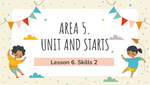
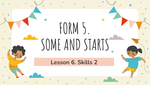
AREA: AREA -> FORM
UNIT: UNIT -> SOME
